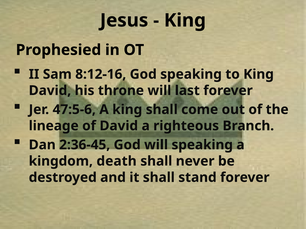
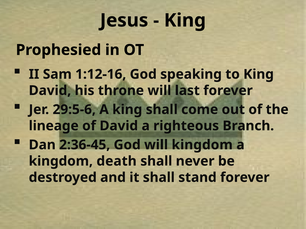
8:12-16: 8:12-16 -> 1:12-16
47:5-6: 47:5-6 -> 29:5-6
will speaking: speaking -> kingdom
